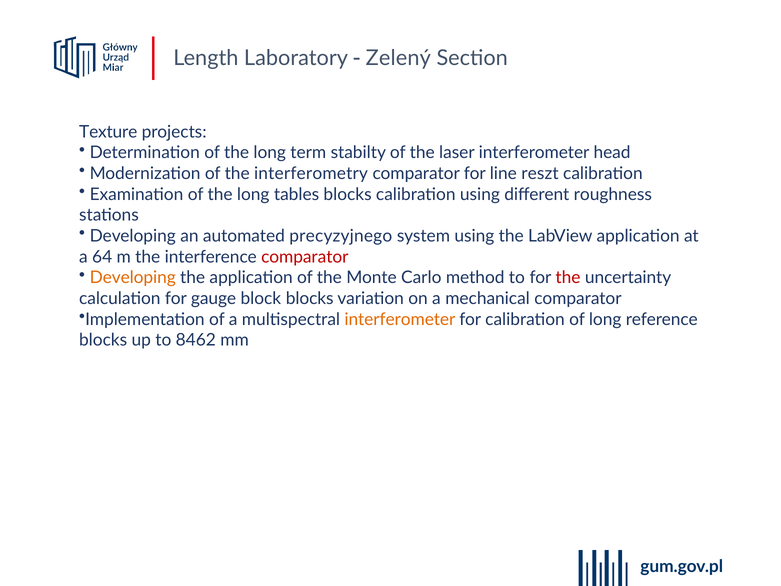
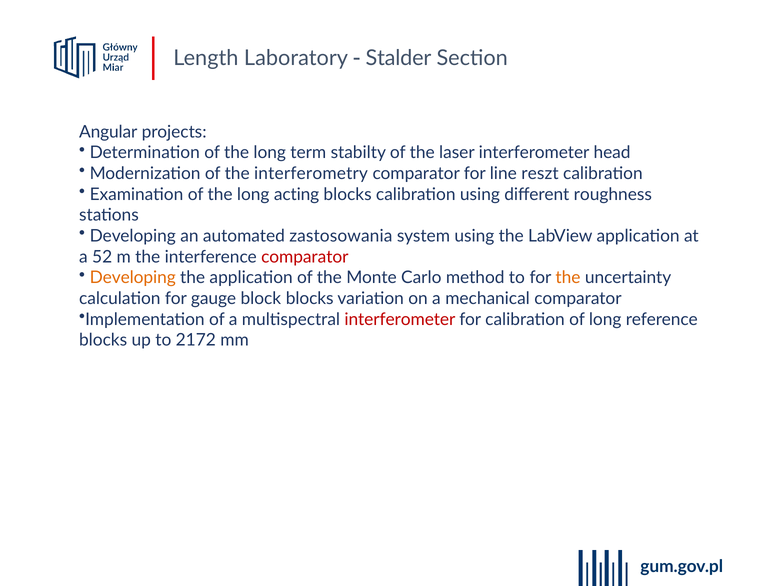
Zelený: Zelený -> Stalder
Texture: Texture -> Angular
tables: tables -> acting
precyzyjnego: precyzyjnego -> zastosowania
64: 64 -> 52
the at (568, 278) colour: red -> orange
interferometer at (400, 319) colour: orange -> red
8462: 8462 -> 2172
